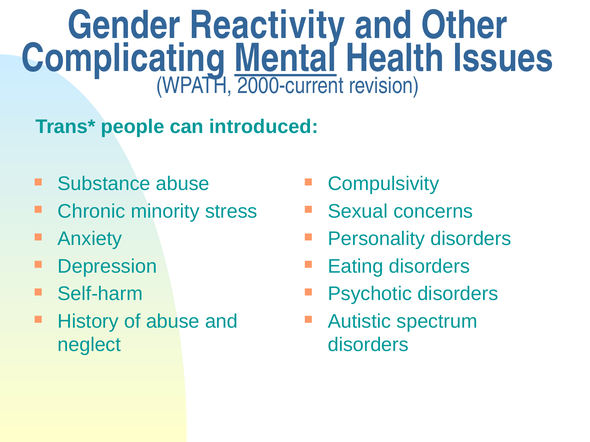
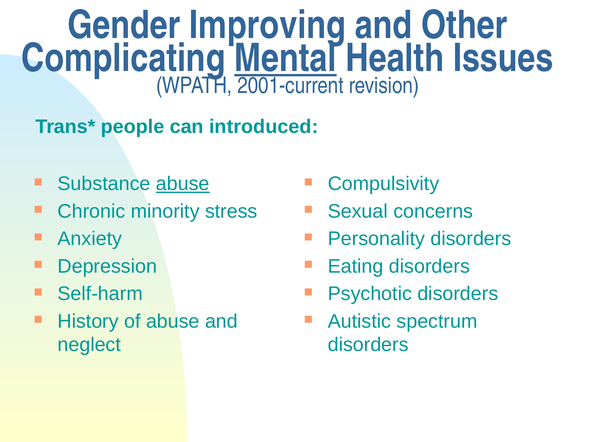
Reactivity: Reactivity -> Improving
2000-current: 2000-current -> 2001-current
abuse at (183, 184) underline: none -> present
